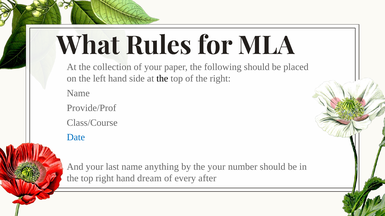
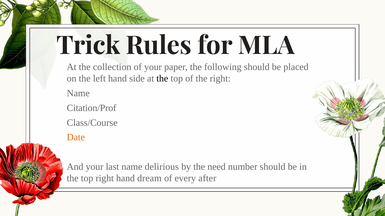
What: What -> Trick
Provide/Prof: Provide/Prof -> Citation/Prof
Date colour: blue -> orange
anything: anything -> delirious
the your: your -> need
